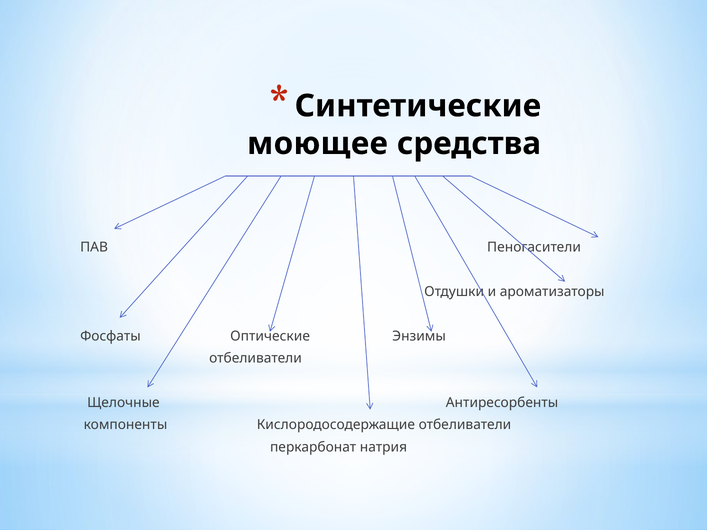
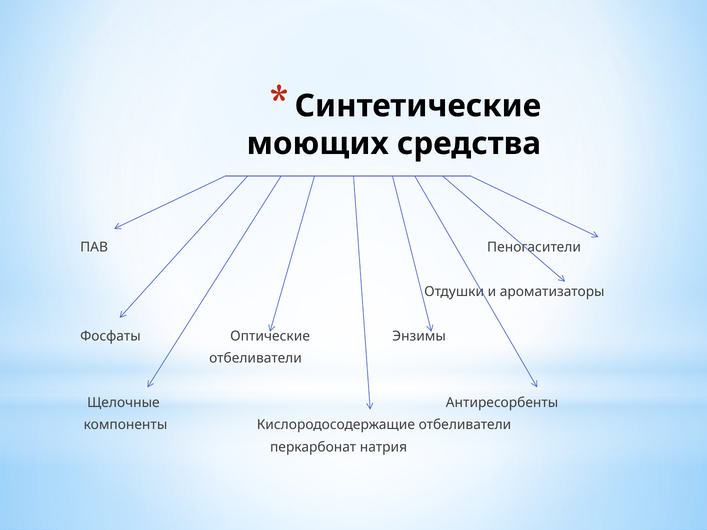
моющее: моющее -> моющих
